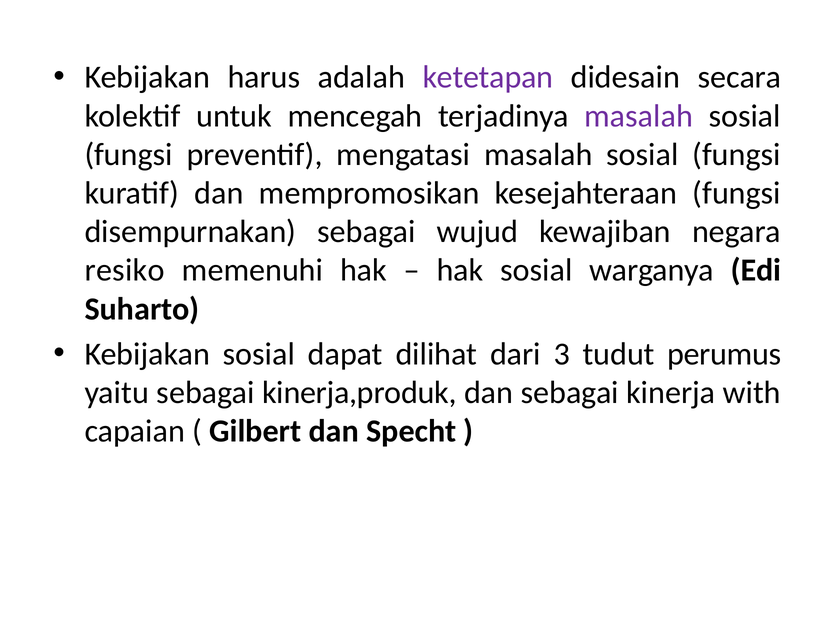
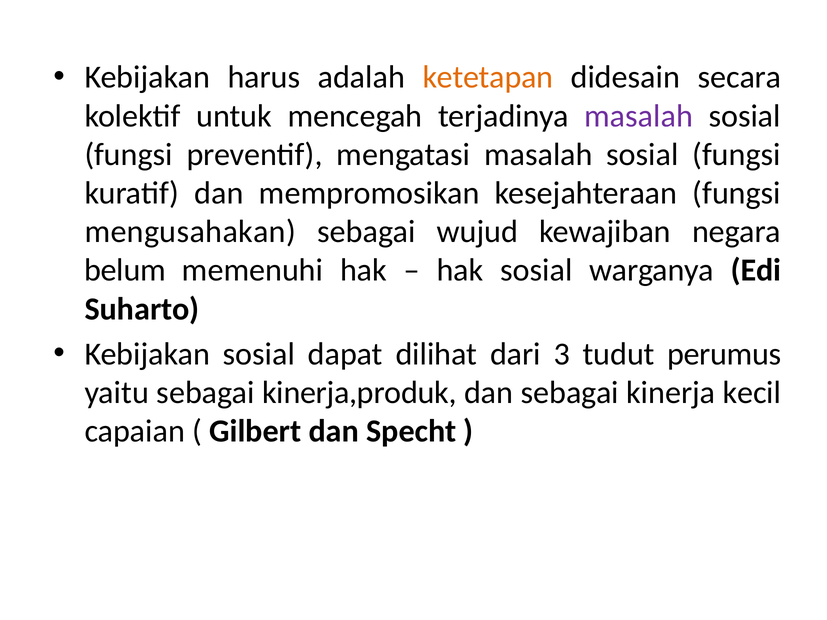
ketetapan colour: purple -> orange
disempurnakan: disempurnakan -> mengusahakan
resiko: resiko -> belum
with: with -> kecil
